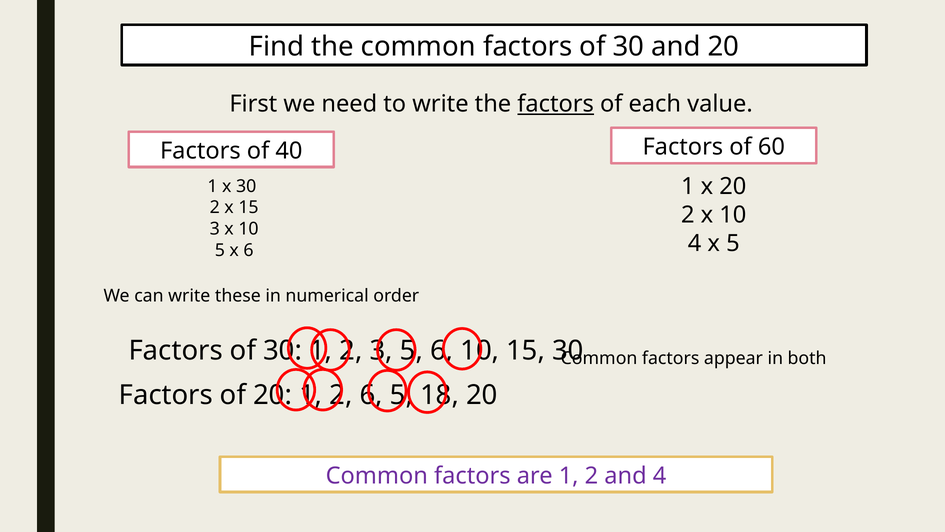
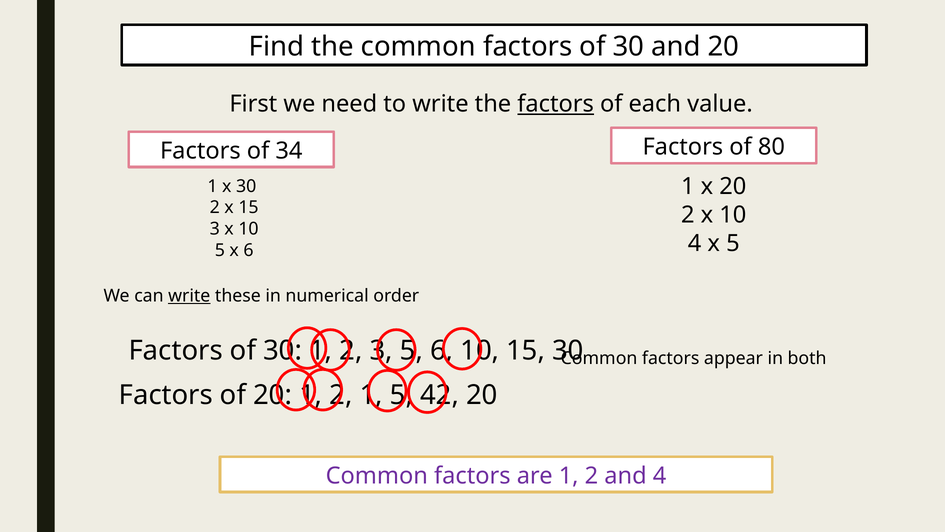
60: 60 -> 80
40: 40 -> 34
write at (189, 296) underline: none -> present
2 6: 6 -> 1
18: 18 -> 42
